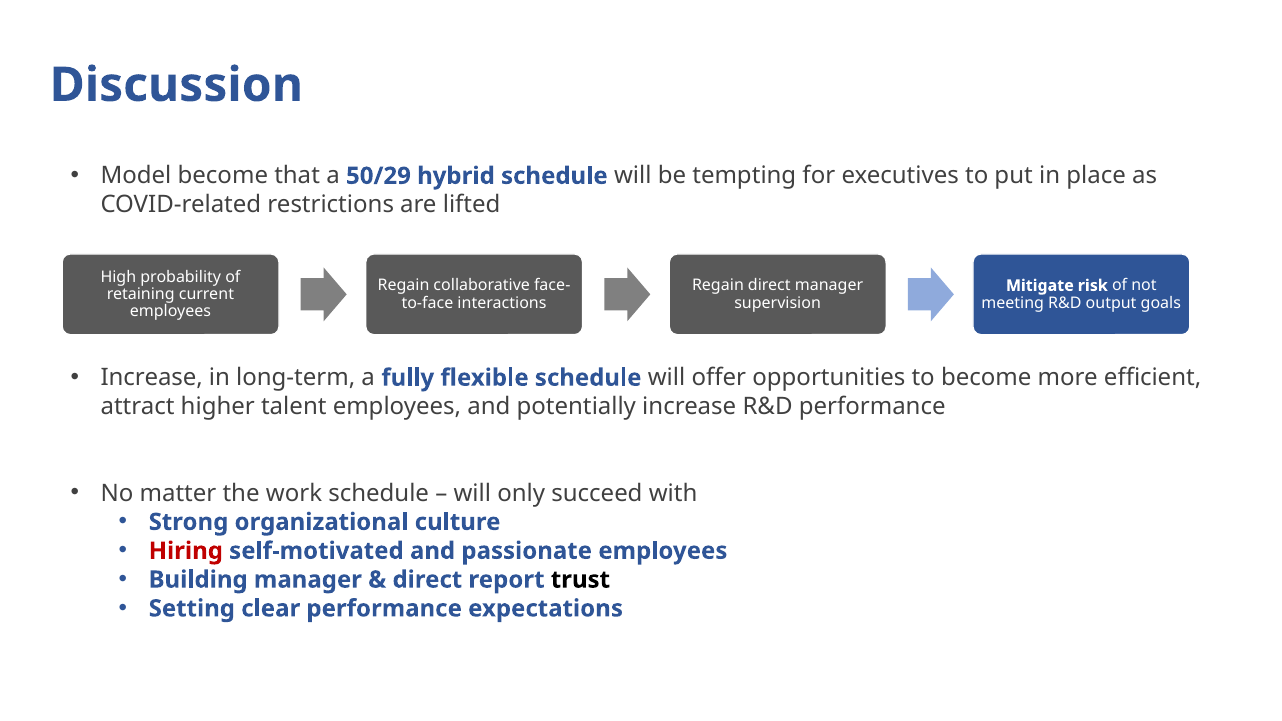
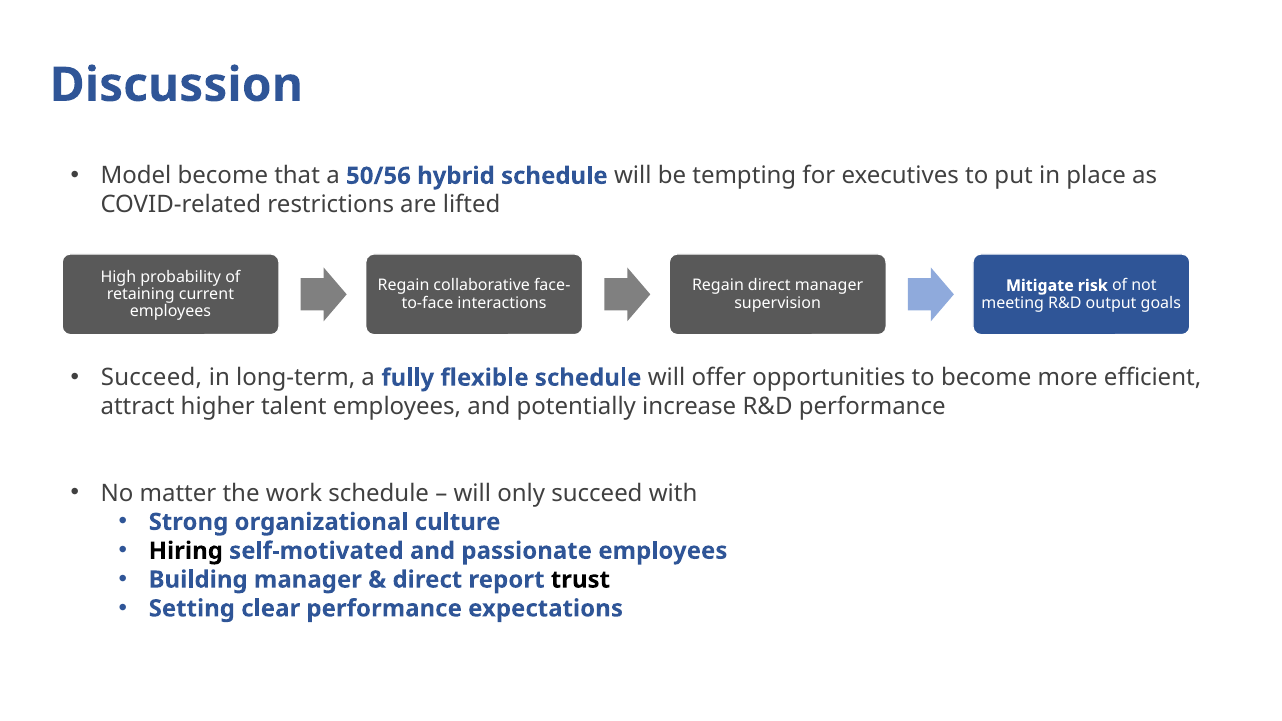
50/29: 50/29 -> 50/56
Increase at (152, 378): Increase -> Succeed
Hiring colour: red -> black
